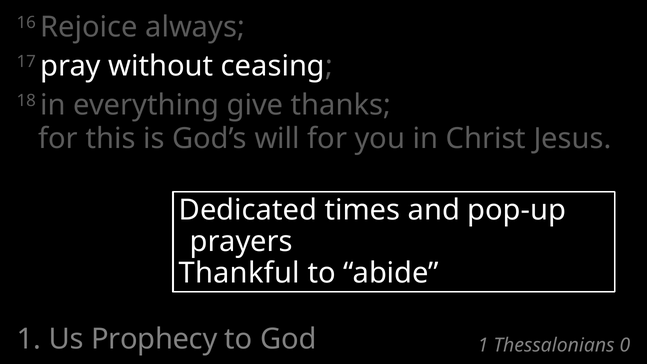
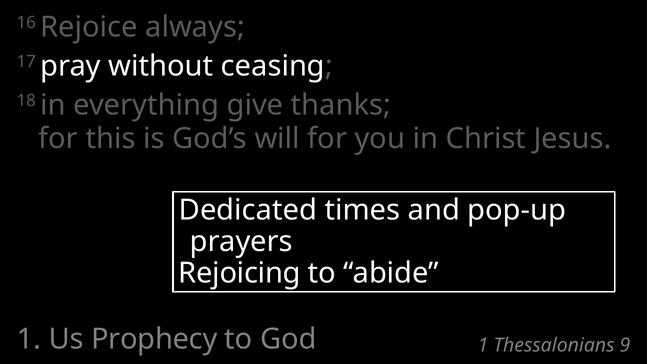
Thankful: Thankful -> Rejoicing
0: 0 -> 9
